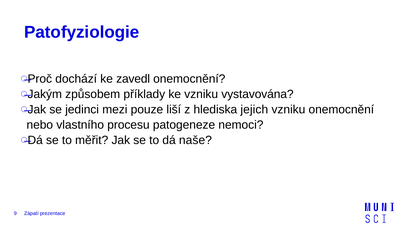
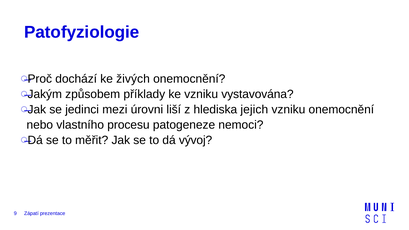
zavedl: zavedl -> živých
pouze: pouze -> úrovni
naše: naše -> vývoj
